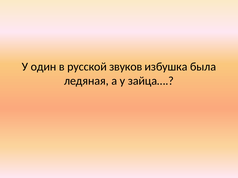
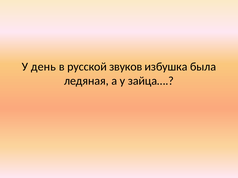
один: один -> день
